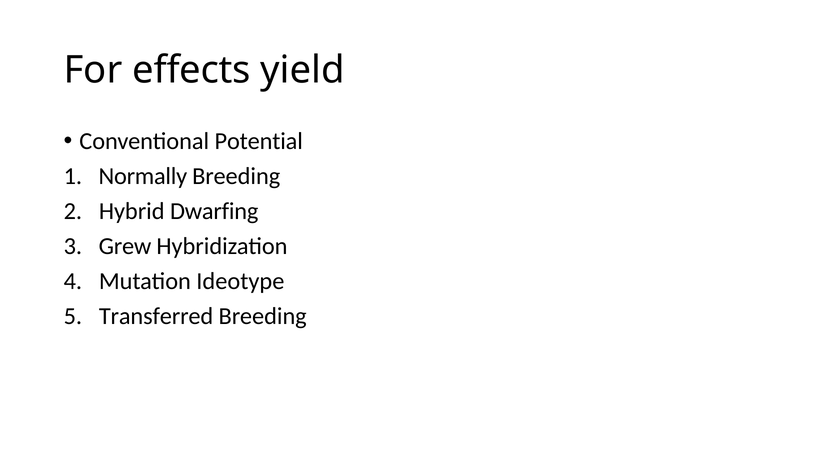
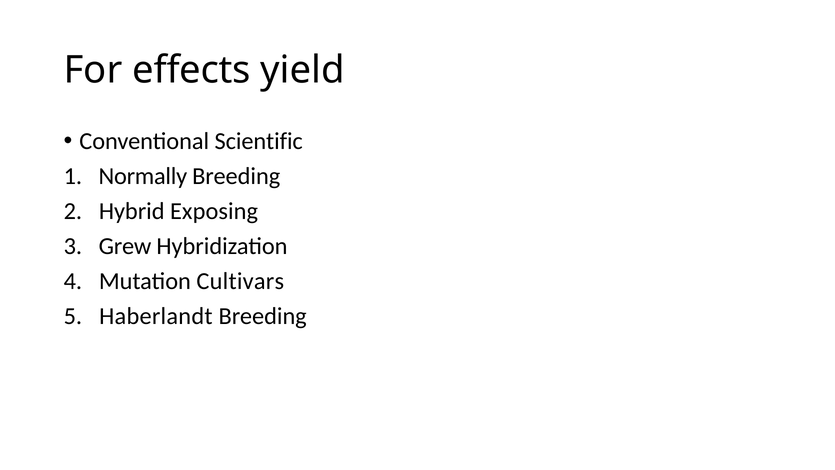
Potential: Potential -> Scientific
Dwarfing: Dwarfing -> Exposing
Ideotype: Ideotype -> Cultivars
Transferred: Transferred -> Haberlandt
